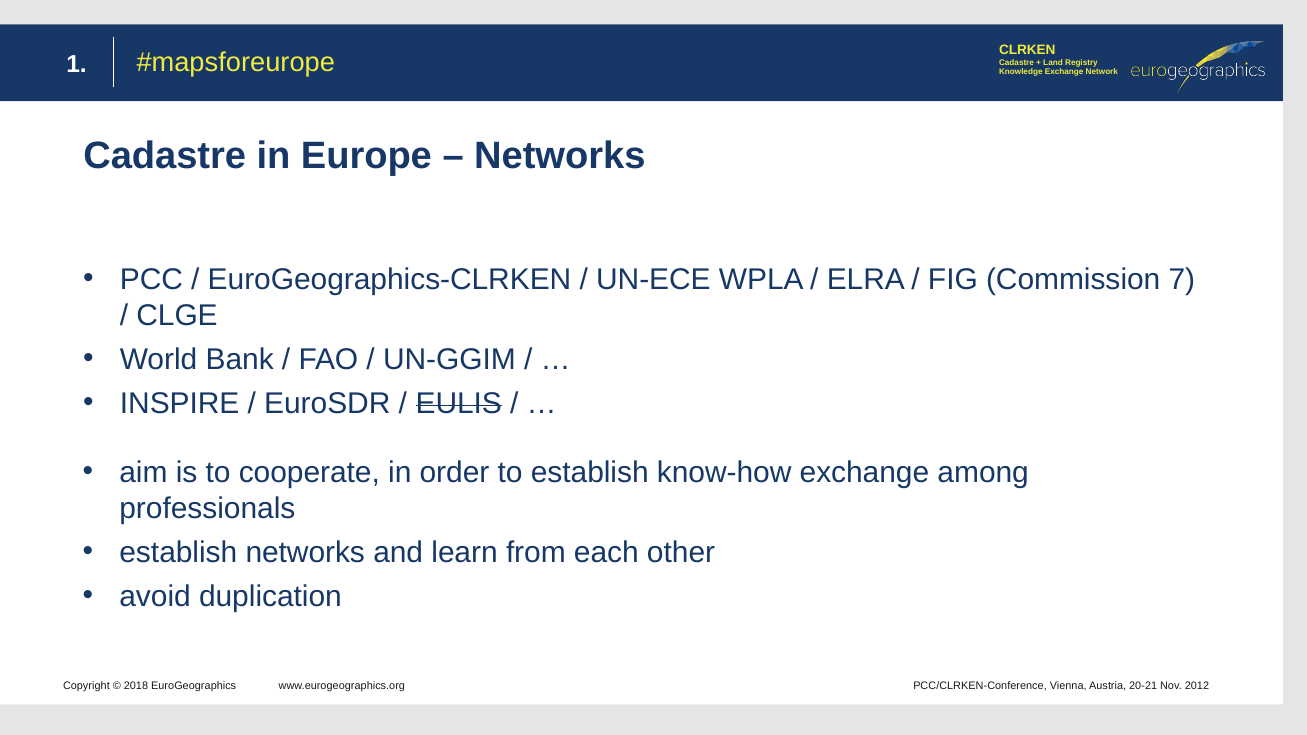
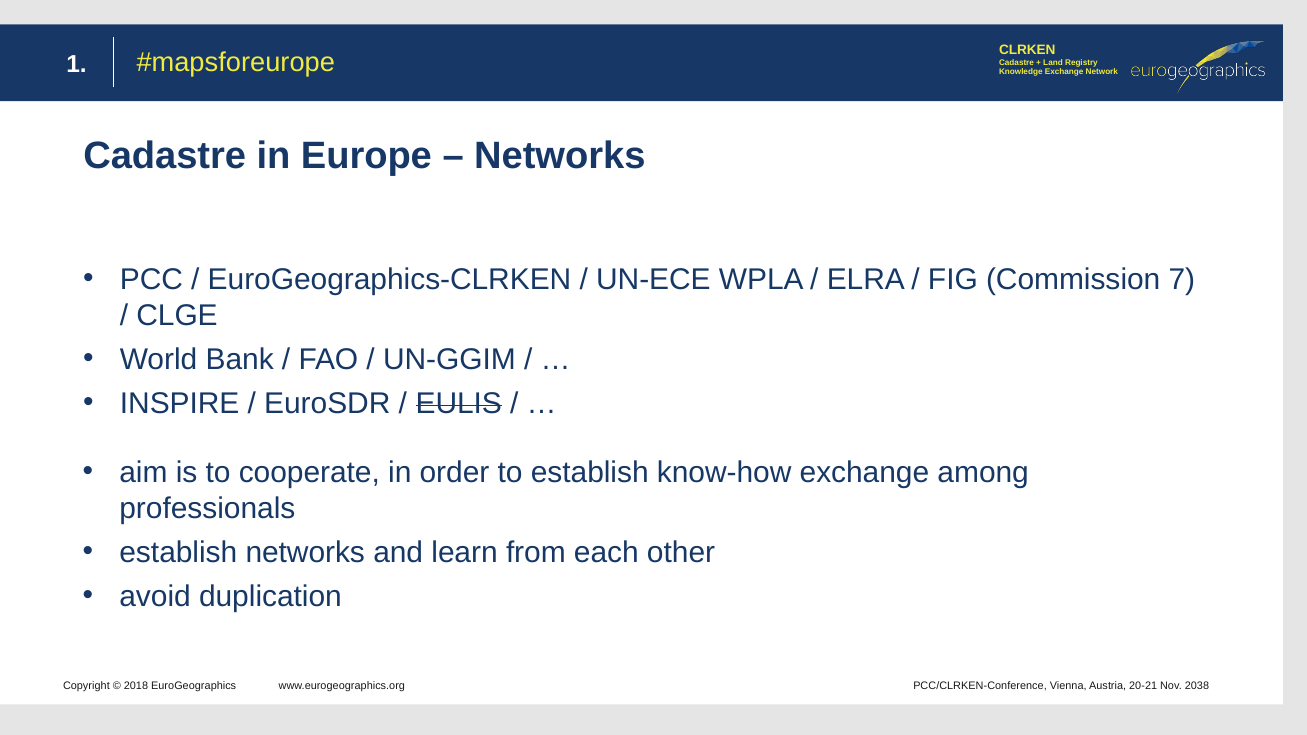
2012: 2012 -> 2038
